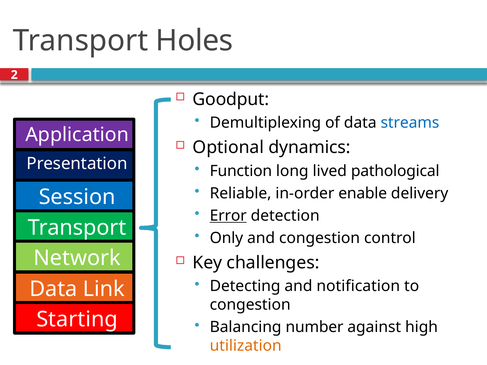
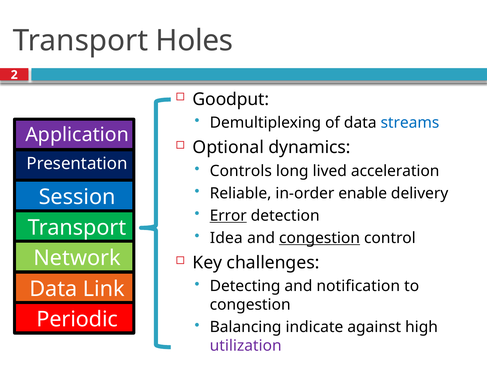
Function: Function -> Controls
pathological: pathological -> acceleration
Only: Only -> Idea
congestion at (320, 238) underline: none -> present
Starting: Starting -> Periodic
number: number -> indicate
utilization colour: orange -> purple
